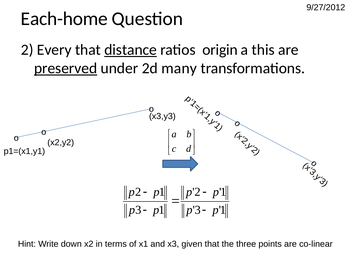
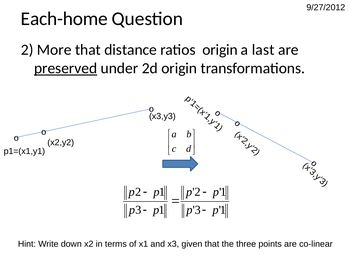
Every: Every -> More
distance underline: present -> none
this: this -> last
2d many: many -> origin
